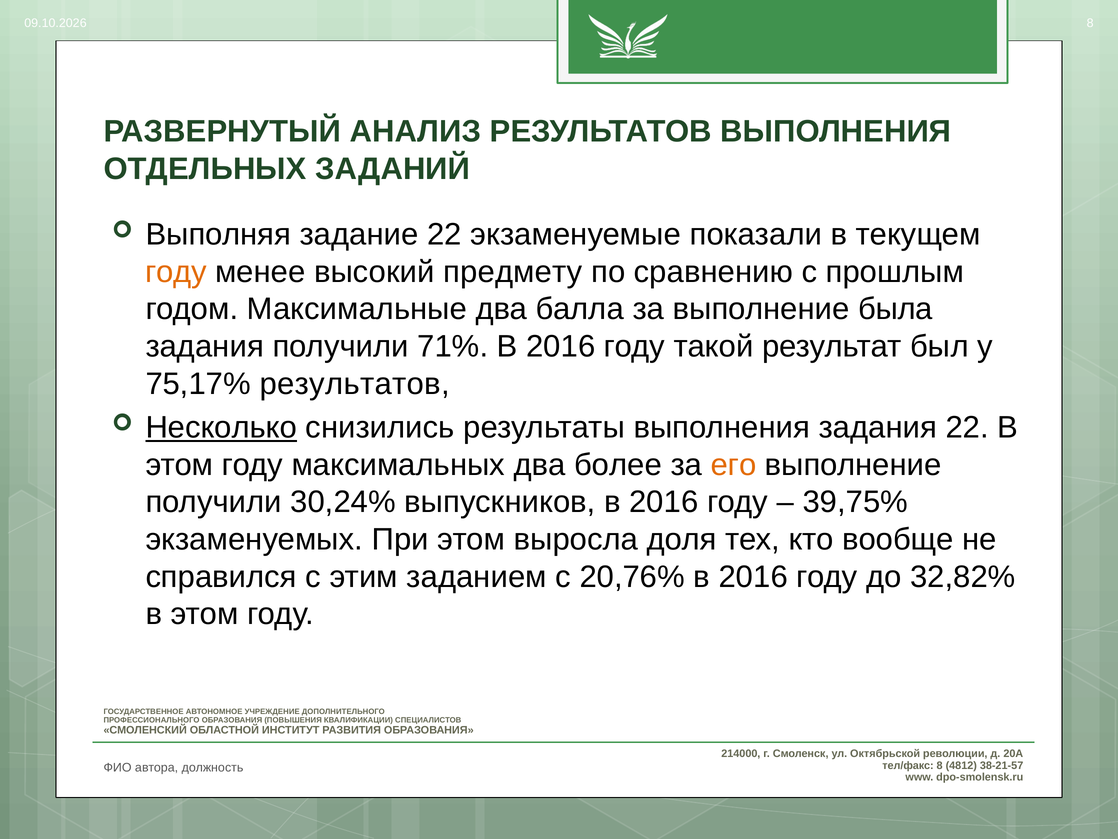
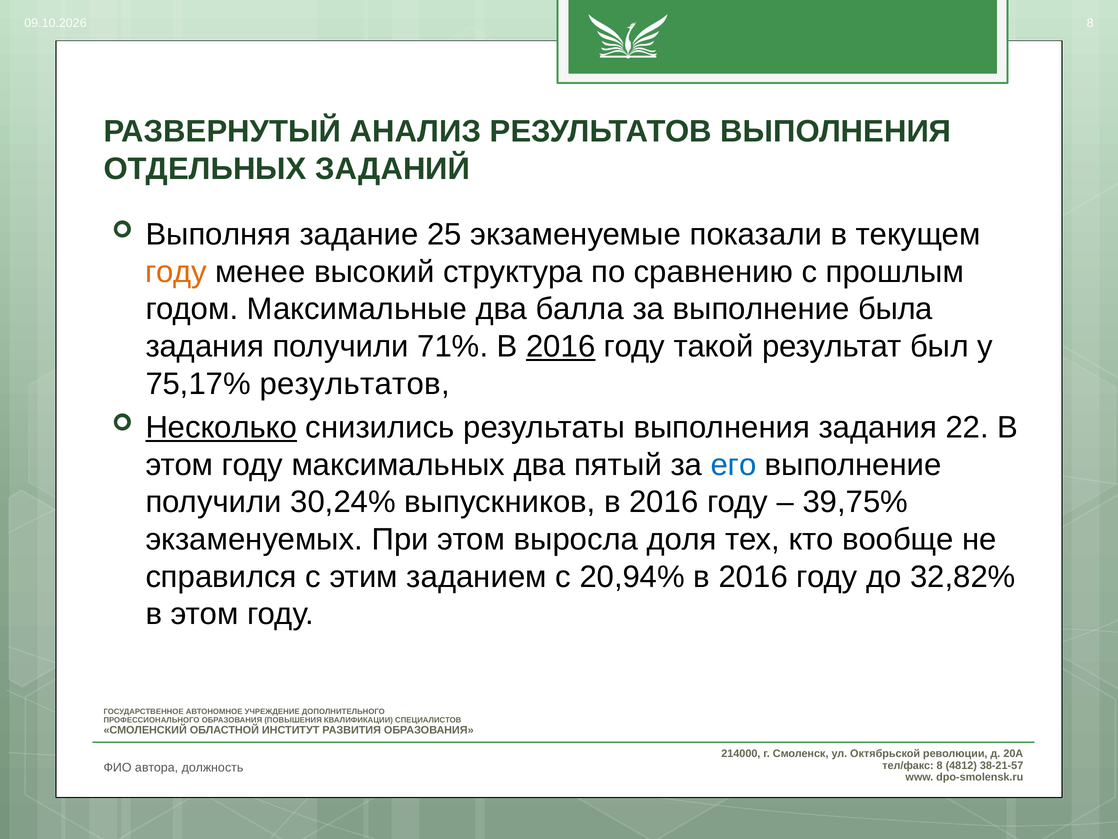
задание 22: 22 -> 25
предмету: предмету -> структура
2016 at (561, 346) underline: none -> present
более: более -> пятый
его colour: orange -> blue
20,76%: 20,76% -> 20,94%
